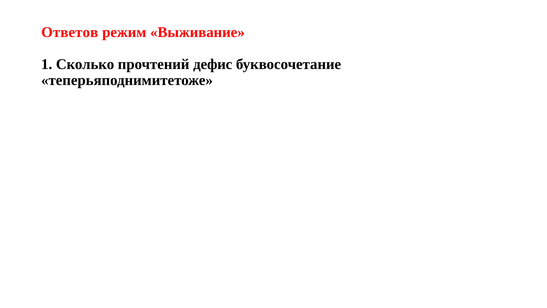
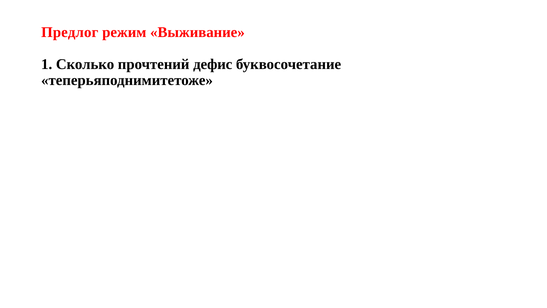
Ответов: Ответов -> Предлог
